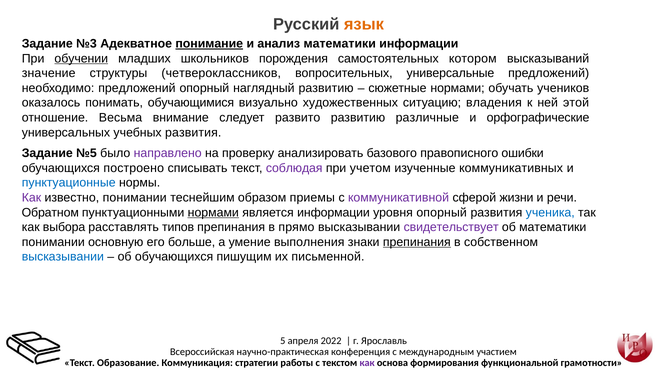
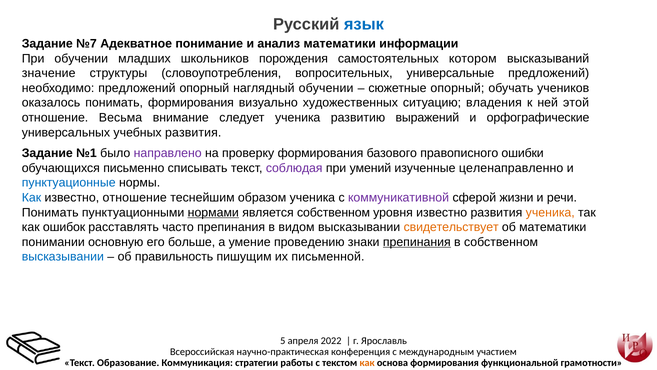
язык colour: orange -> blue
№3: №3 -> №7
понимание underline: present -> none
обучении at (81, 58) underline: present -> none
четвероклассников: четвероклассников -> словоупотребления
наглядный развитию: развитию -> обучении
сюжетные нормами: нормами -> опорный
понимать обучающимися: обучающимися -> формирования
следует развито: развито -> ученика
различные: различные -> выражений
№5: №5 -> №1
проверку анализировать: анализировать -> формирования
построено: построено -> письменно
учетом: учетом -> умений
коммуникативных: коммуникативных -> целенаправленно
Как at (31, 197) colour: purple -> blue
известно понимании: понимании -> отношение
образом приемы: приемы -> ученика
Обратном at (50, 212): Обратном -> Понимать
является информации: информации -> собственном
уровня опорный: опорный -> известно
ученика at (550, 212) colour: blue -> orange
выбора: выбора -> ошибок
типов: типов -> часто
прямо: прямо -> видом
свидетельствует colour: purple -> orange
выполнения: выполнения -> проведению
об обучающихся: обучающихся -> правильность
как at (367, 362) colour: purple -> orange
